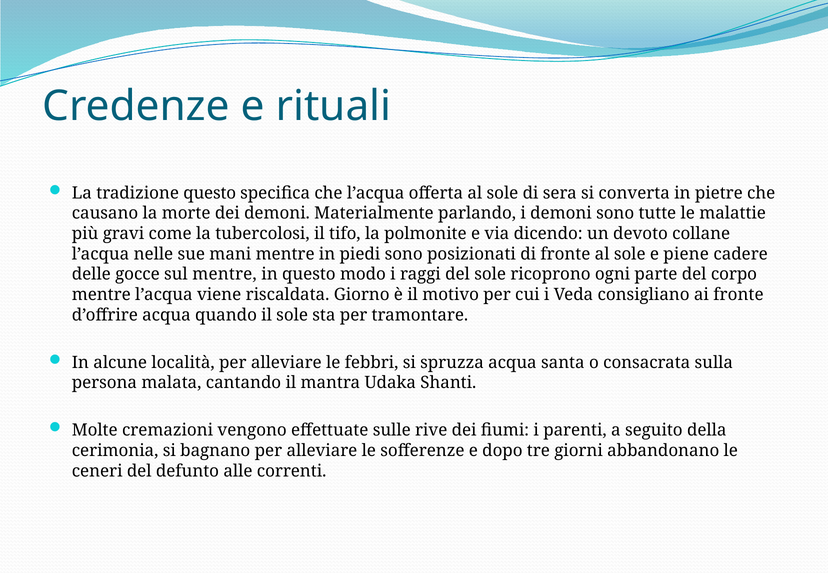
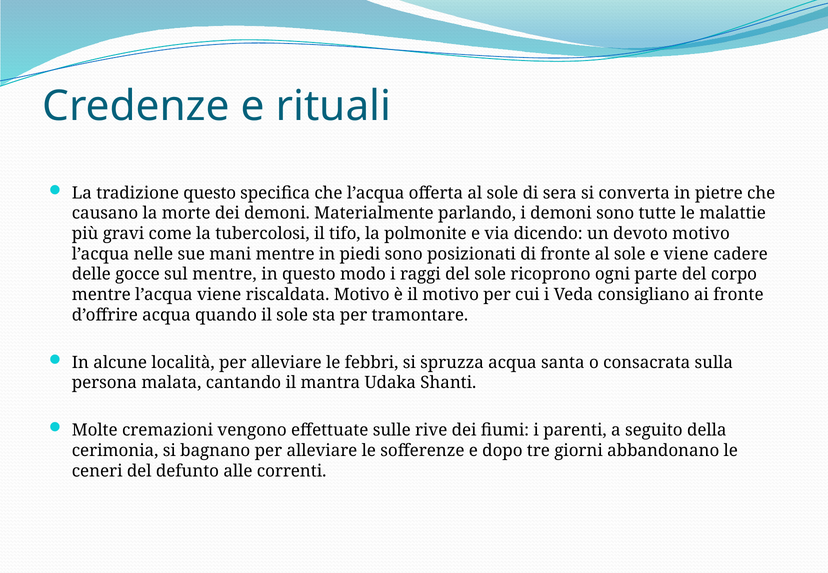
devoto collane: collane -> motivo
e piene: piene -> viene
riscaldata Giorno: Giorno -> Motivo
